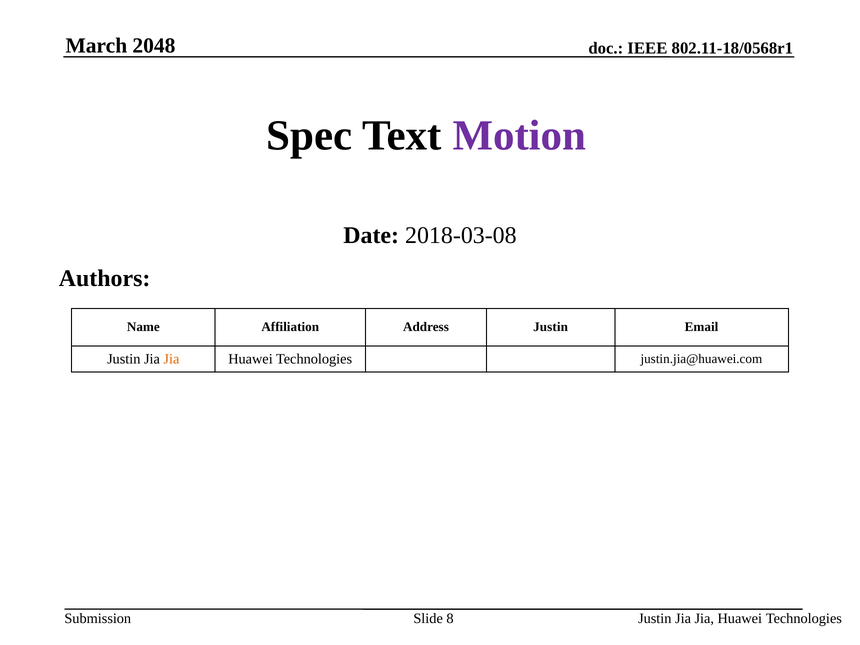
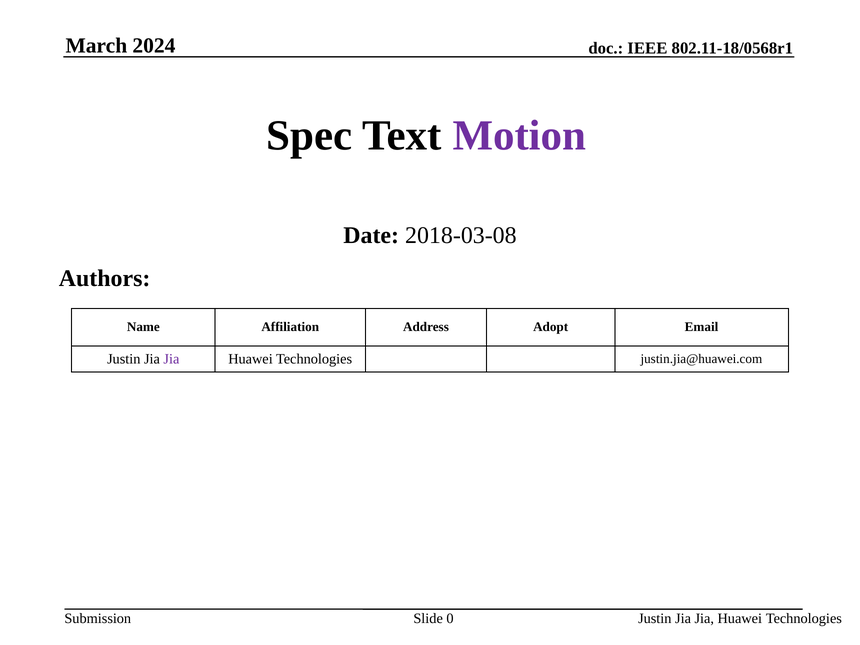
2048: 2048 -> 2024
Address Justin: Justin -> Adopt
Jia at (171, 359) colour: orange -> purple
8: 8 -> 0
